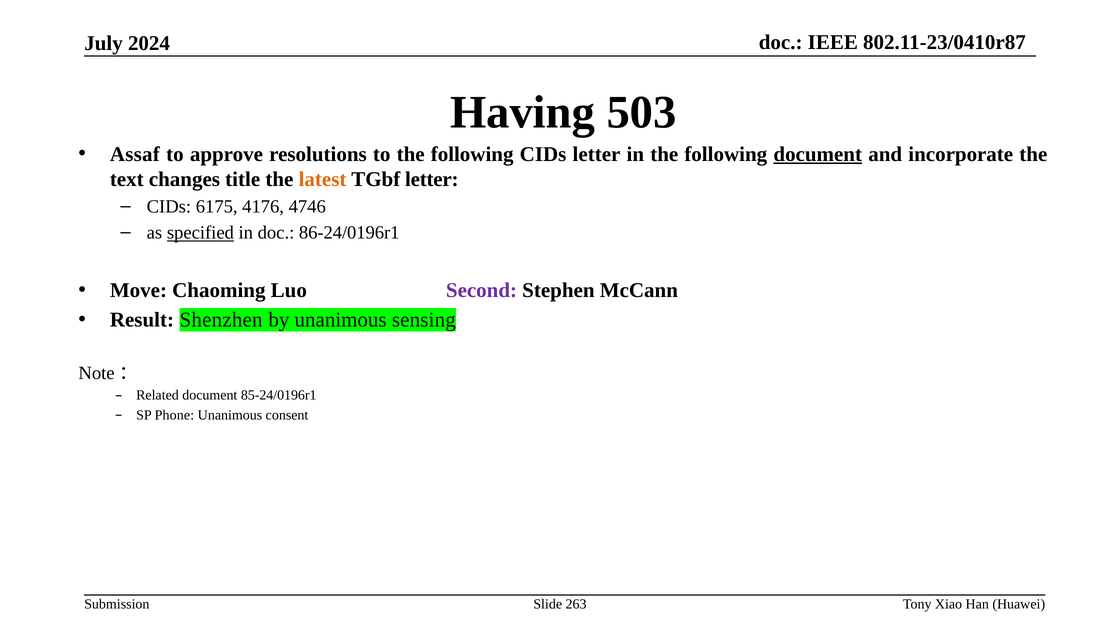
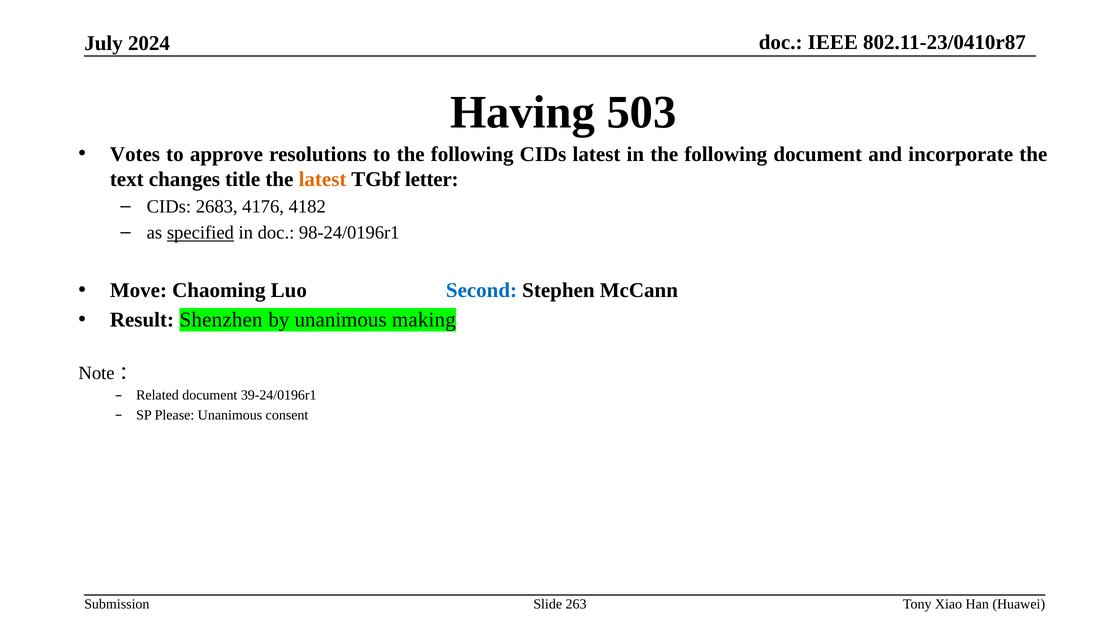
Assaf: Assaf -> Votes
CIDs letter: letter -> latest
document at (818, 154) underline: present -> none
6175: 6175 -> 2683
4746: 4746 -> 4182
86-24/0196r1: 86-24/0196r1 -> 98-24/0196r1
Second colour: purple -> blue
sensing: sensing -> making
85-24/0196r1: 85-24/0196r1 -> 39-24/0196r1
Phone: Phone -> Please
